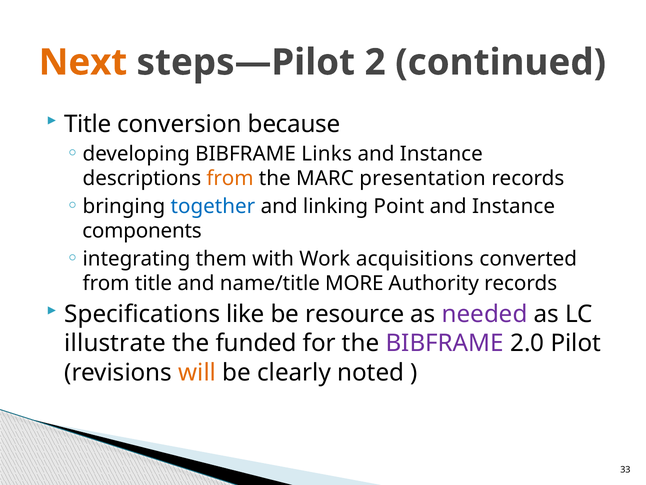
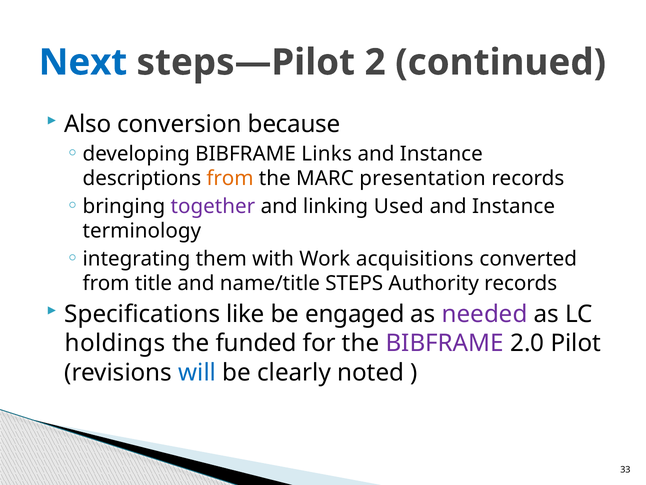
Next colour: orange -> blue
Title at (88, 124): Title -> Also
together colour: blue -> purple
Point: Point -> Used
components: components -> terminology
MORE: MORE -> STEPS
resource: resource -> engaged
illustrate: illustrate -> holdings
will colour: orange -> blue
